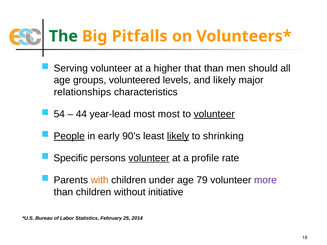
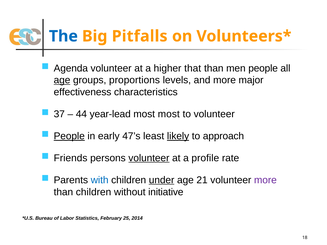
The colour: green -> blue
Serving: Serving -> Agenda
men should: should -> people
age at (62, 80) underline: none -> present
volunteered: volunteered -> proportions
and likely: likely -> more
relationships: relationships -> effectiveness
54: 54 -> 37
volunteer at (214, 114) underline: present -> none
90’s: 90’s -> 47’s
shrinking: shrinking -> approach
Specific: Specific -> Friends
with colour: orange -> blue
under underline: none -> present
79: 79 -> 21
